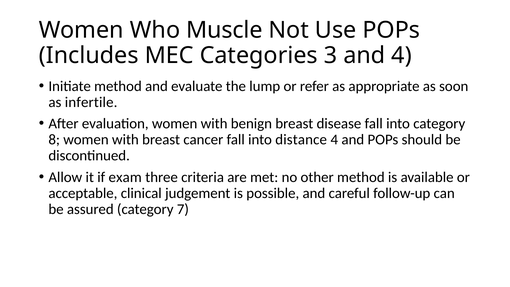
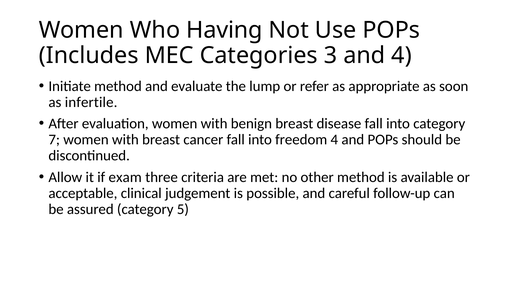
Muscle: Muscle -> Having
8: 8 -> 7
distance: distance -> freedom
7: 7 -> 5
